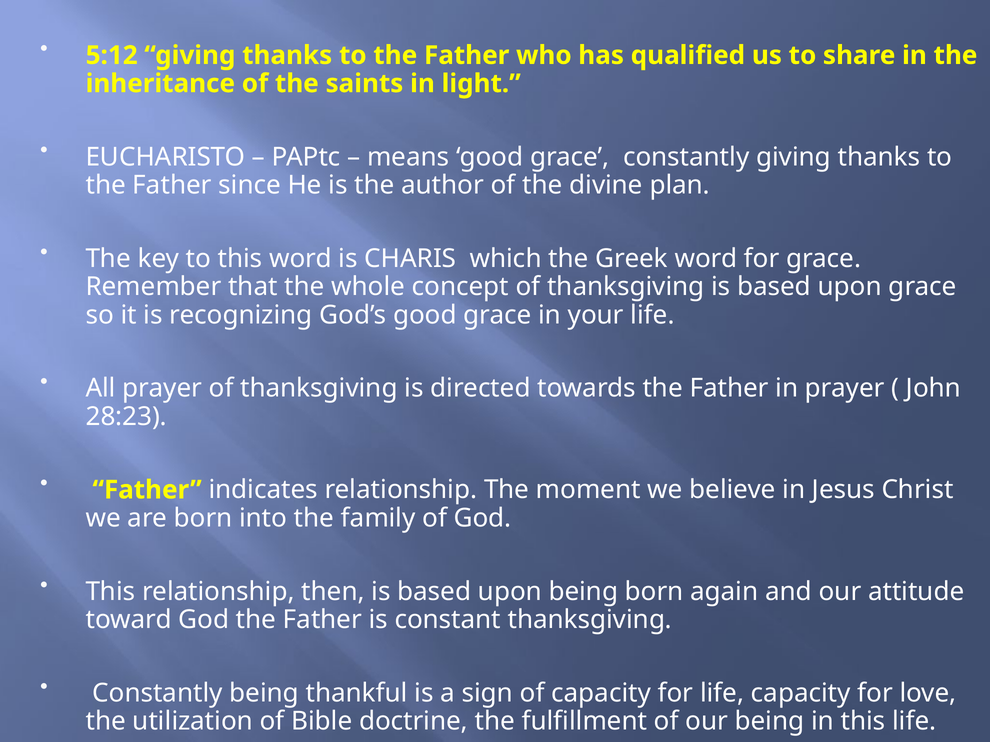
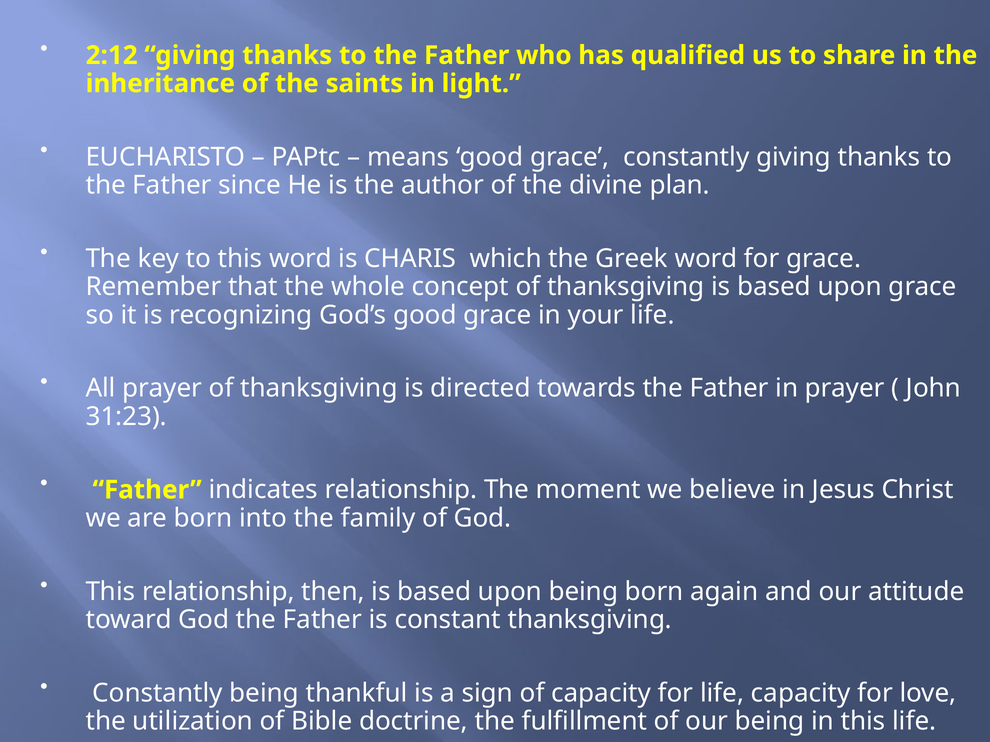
5:12: 5:12 -> 2:12
28:23: 28:23 -> 31:23
